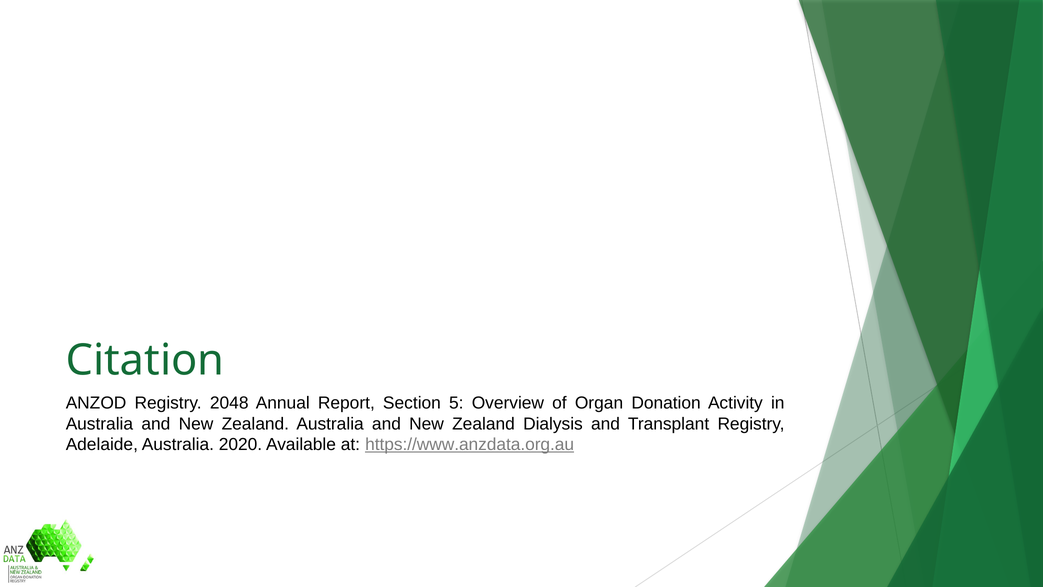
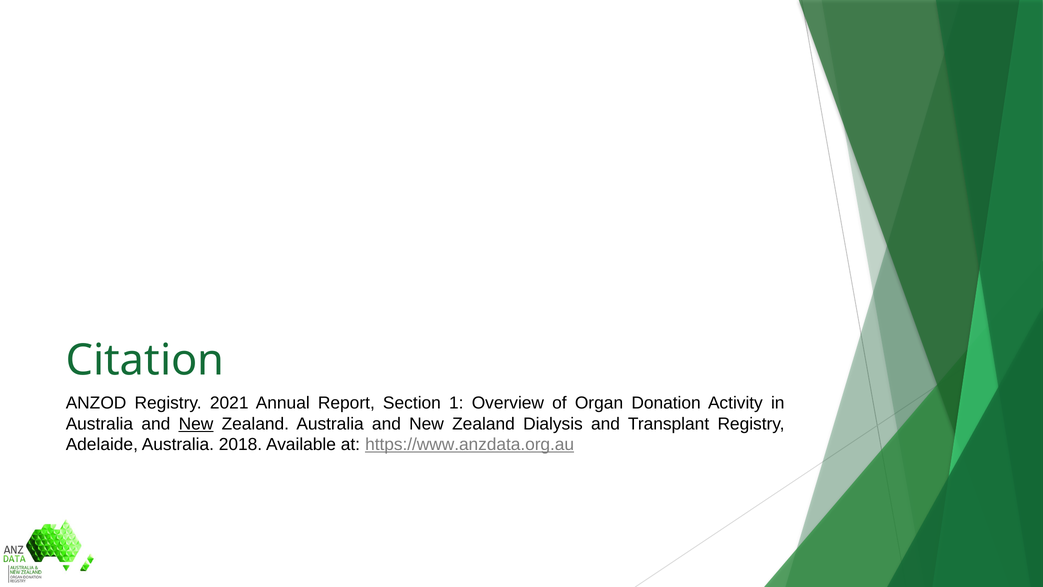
2048: 2048 -> 2021
5: 5 -> 1
New at (196, 424) underline: none -> present
2020: 2020 -> 2018
